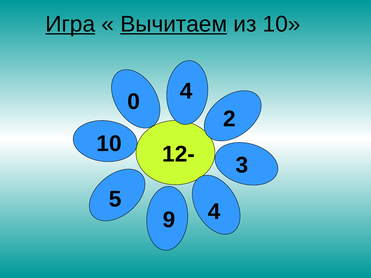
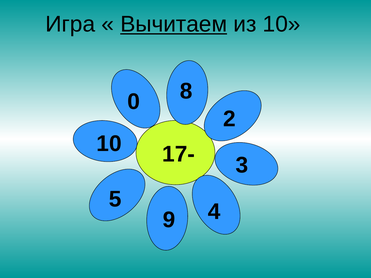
Игра underline: present -> none
0 4: 4 -> 8
12-: 12- -> 17-
